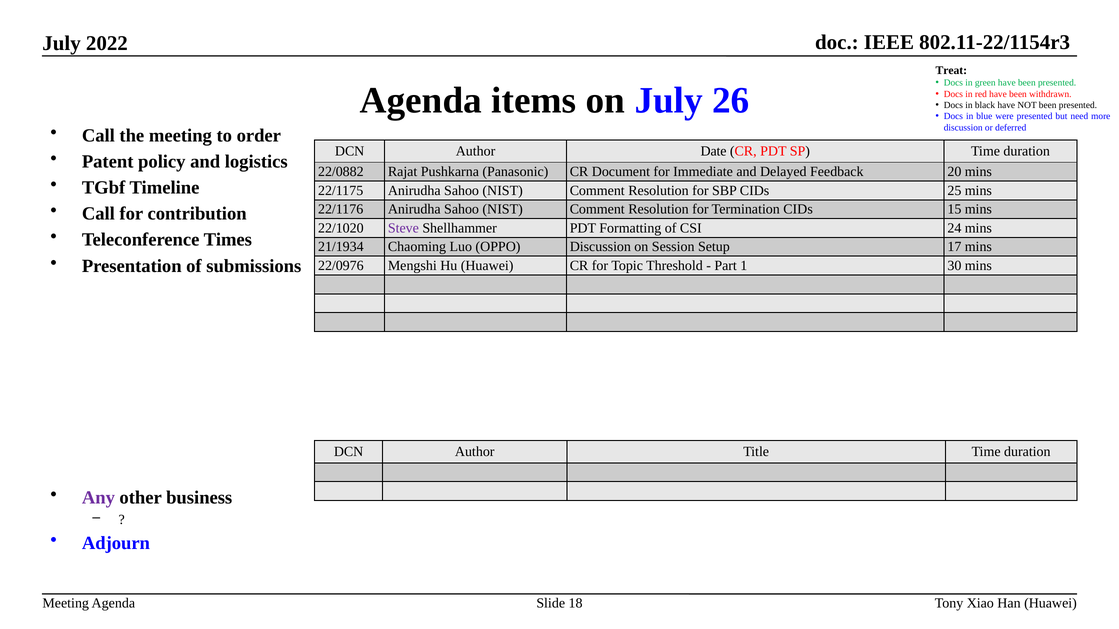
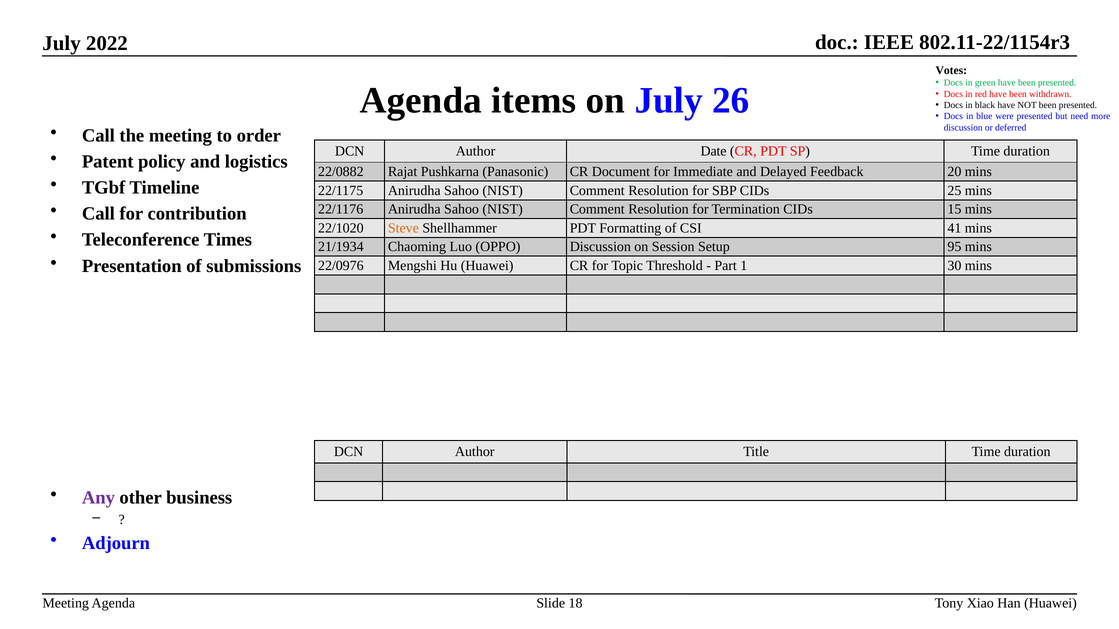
Treat: Treat -> Votes
Steve colour: purple -> orange
24: 24 -> 41
17: 17 -> 95
